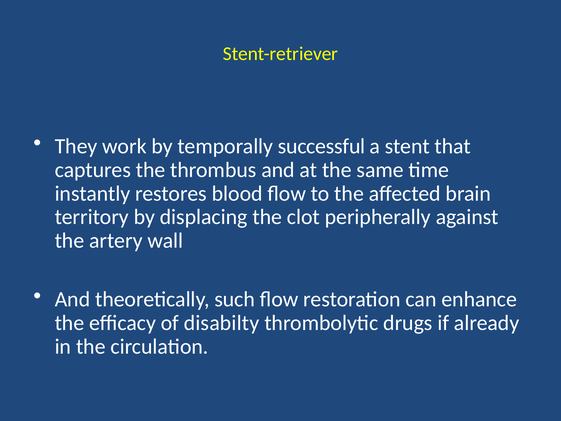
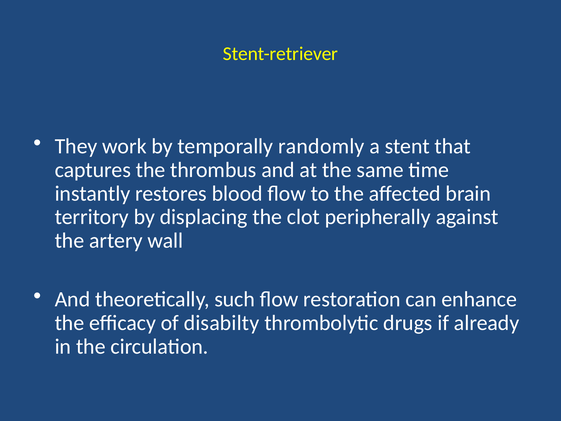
successful: successful -> randomly
